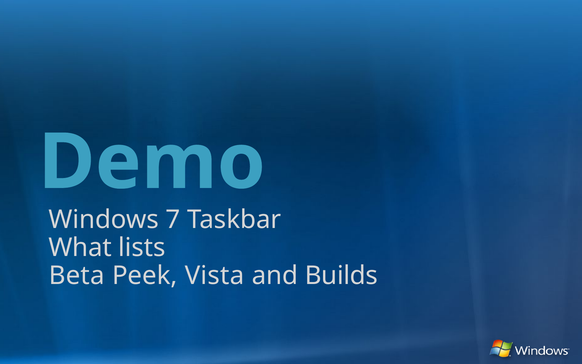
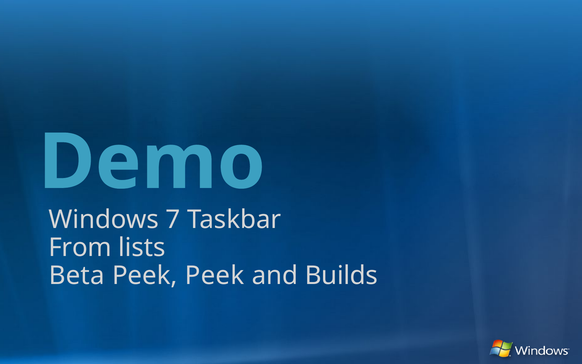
What: What -> From
Peek Vista: Vista -> Peek
